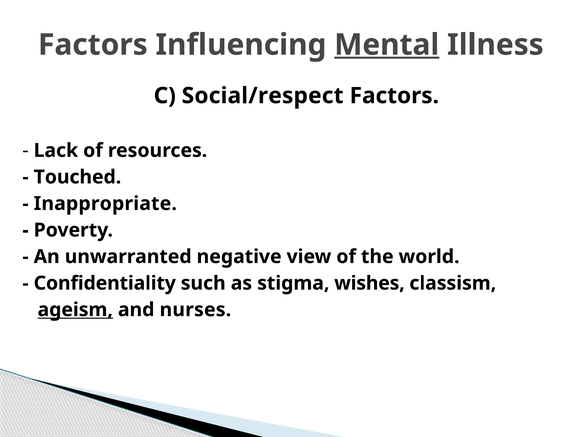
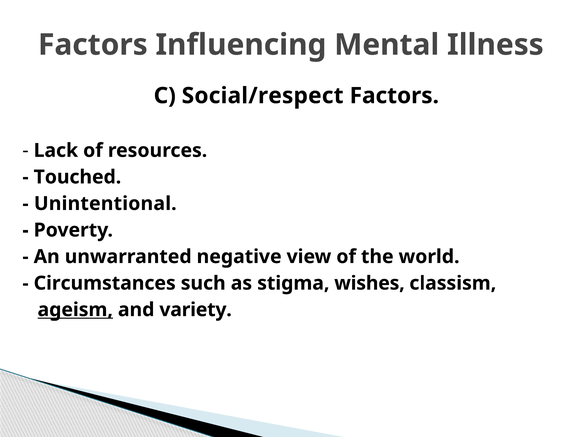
Mental underline: present -> none
Inappropriate: Inappropriate -> Unintentional
Confidentiality: Confidentiality -> Circumstances
nurses: nurses -> variety
